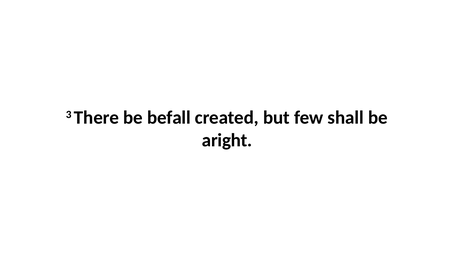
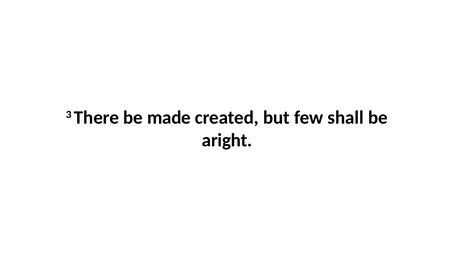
befall: befall -> made
